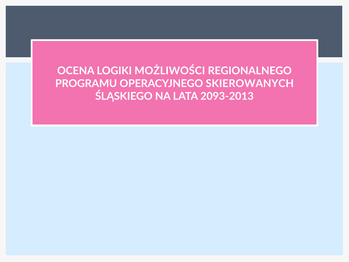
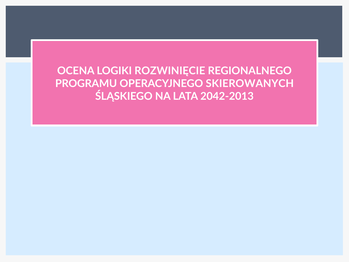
MOŻLIWOŚCI: MOŻLIWOŚCI -> ROZWINIĘCIE
2093-2013: 2093-2013 -> 2042-2013
